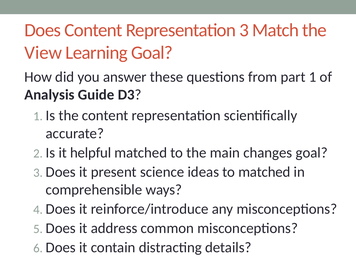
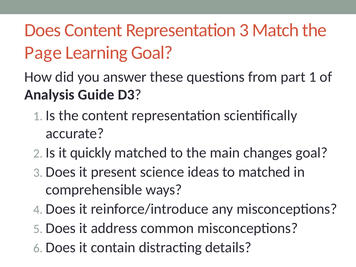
View: View -> Page
helpful: helpful -> quickly
